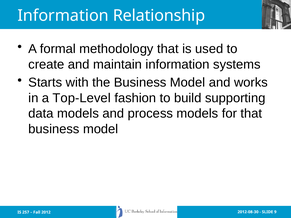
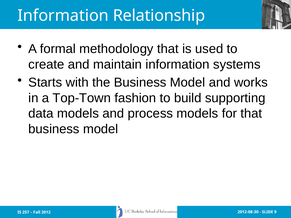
Top-Level: Top-Level -> Top-Town
